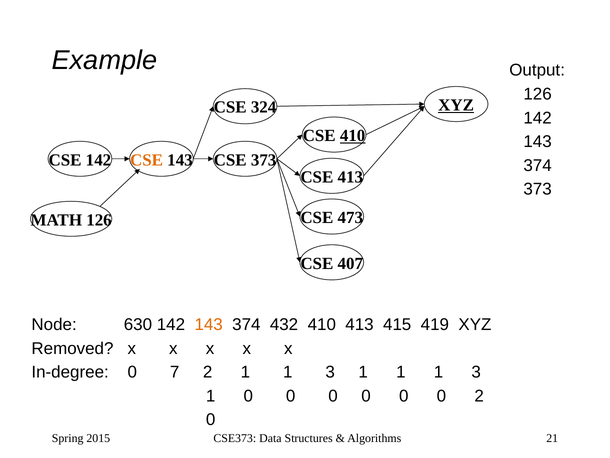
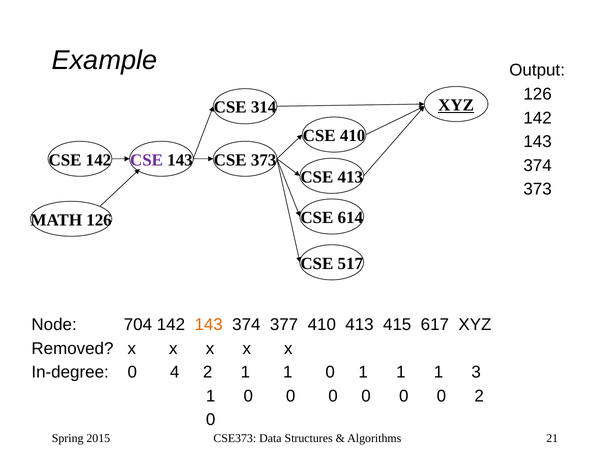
324: 324 -> 314
410 at (353, 136) underline: present -> none
CSE at (147, 160) colour: orange -> purple
473: 473 -> 614
407: 407 -> 517
630: 630 -> 704
432: 432 -> 377
419: 419 -> 617
7: 7 -> 4
2 1 1 3: 3 -> 0
